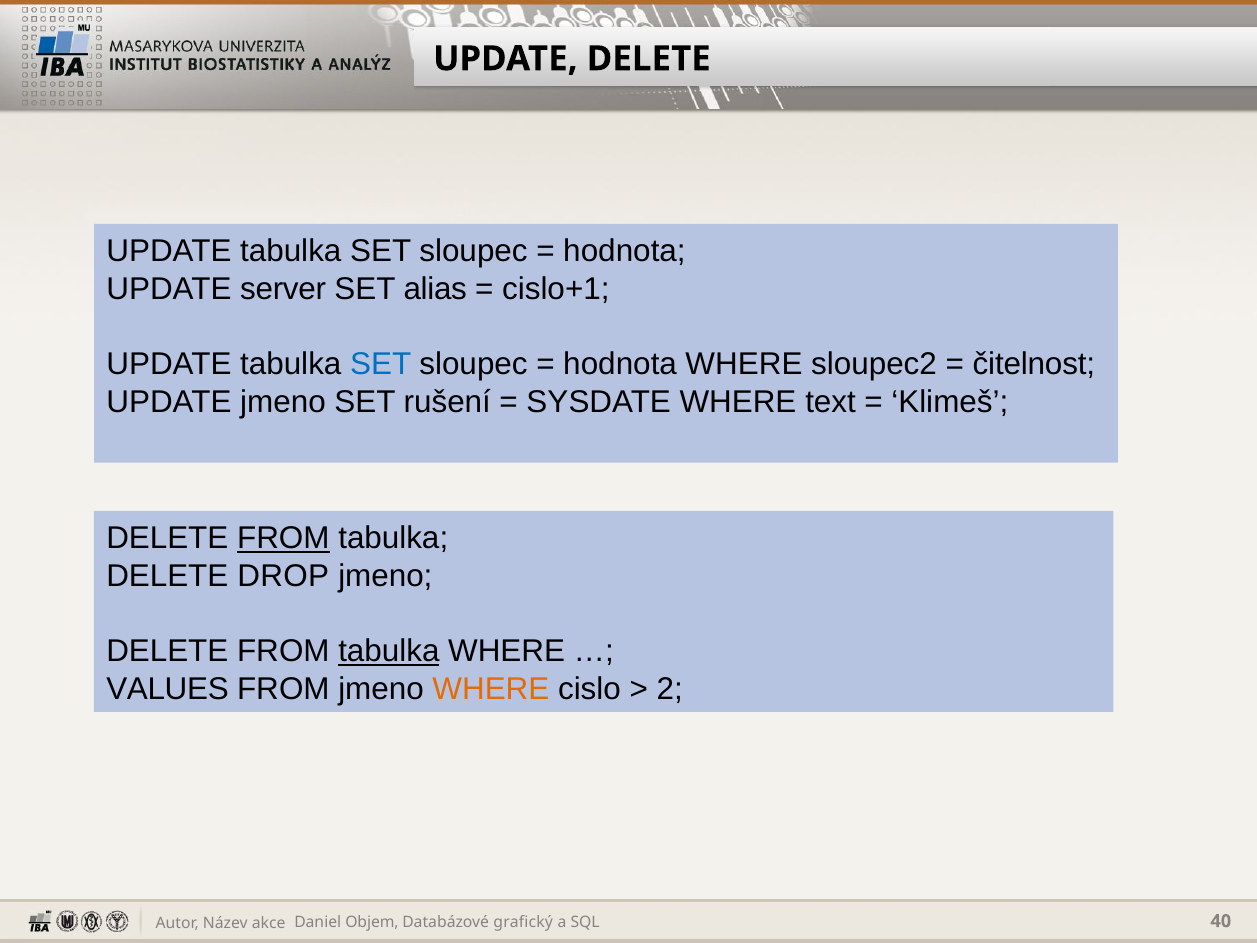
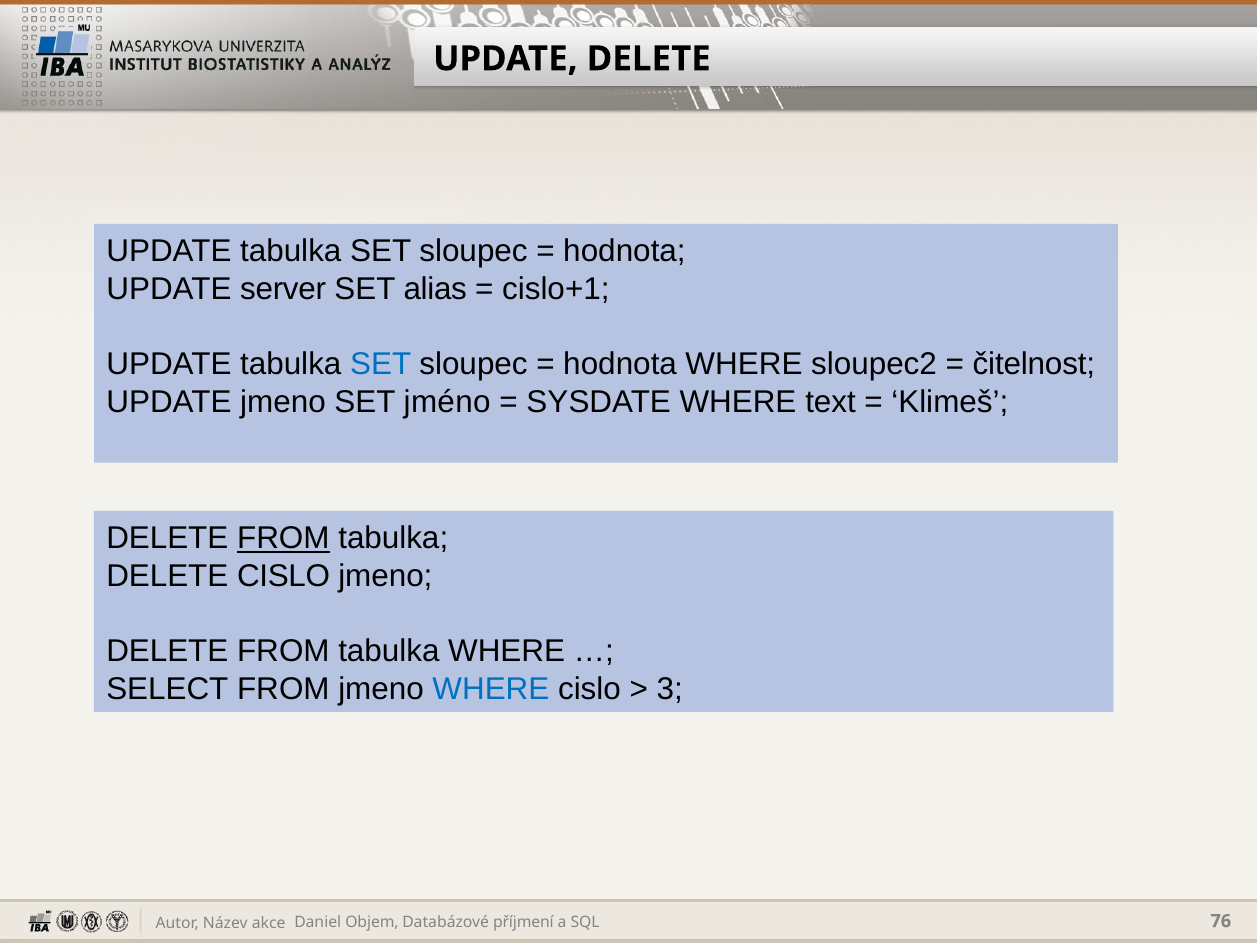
rušení: rušení -> jméno
DELETE DROP: DROP -> CISLO
tabulka at (389, 651) underline: present -> none
VALUES: VALUES -> SELECT
WHERE at (491, 689) colour: orange -> blue
2: 2 -> 3
grafický: grafický -> příjmení
40: 40 -> 76
